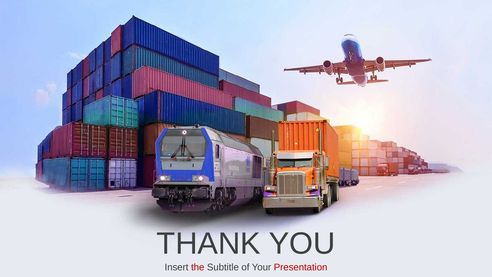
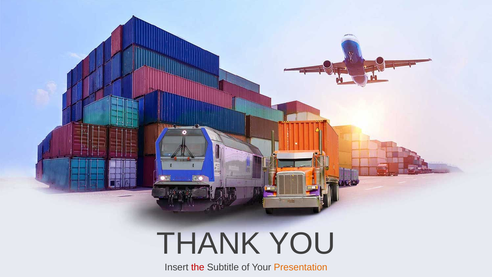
Presentation colour: red -> orange
